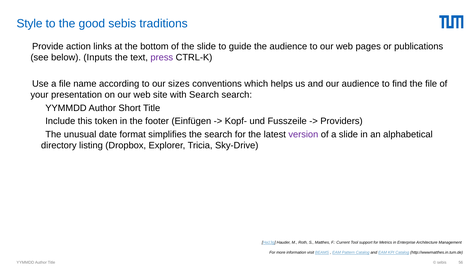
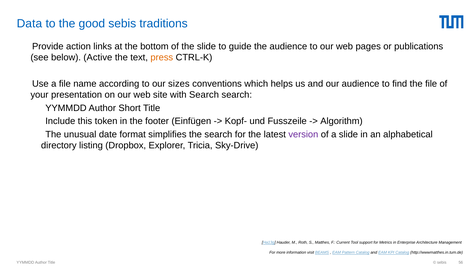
Style: Style -> Data
Inputs: Inputs -> Active
press colour: purple -> orange
Providers: Providers -> Algorithm
